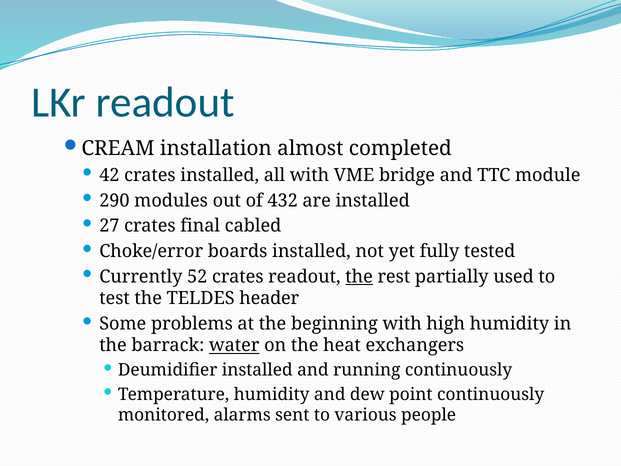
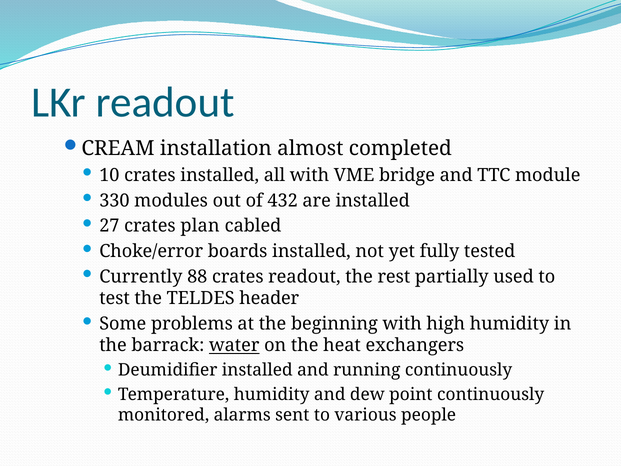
42: 42 -> 10
290: 290 -> 330
final: final -> plan
52: 52 -> 88
the at (359, 277) underline: present -> none
